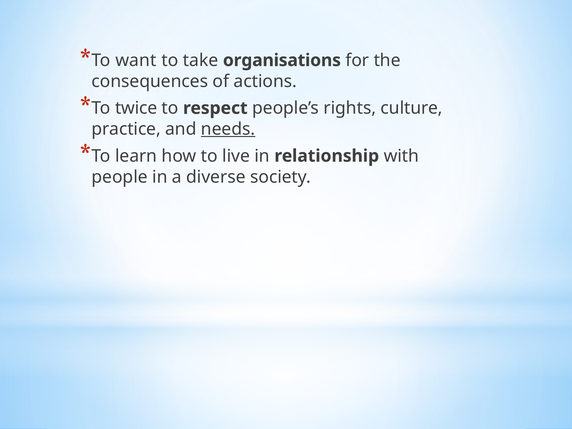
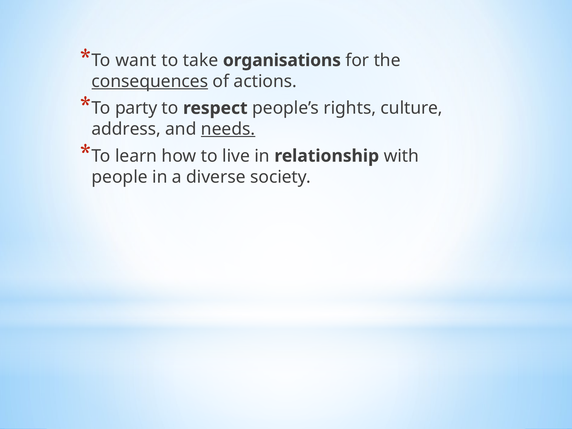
consequences underline: none -> present
twice: twice -> party
practice: practice -> address
